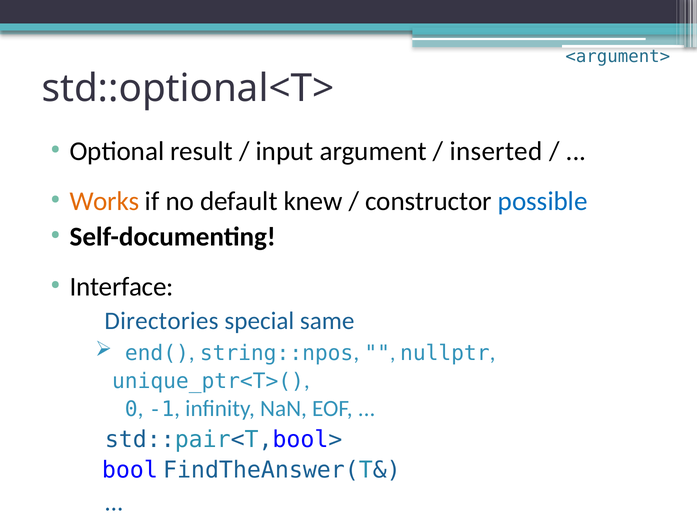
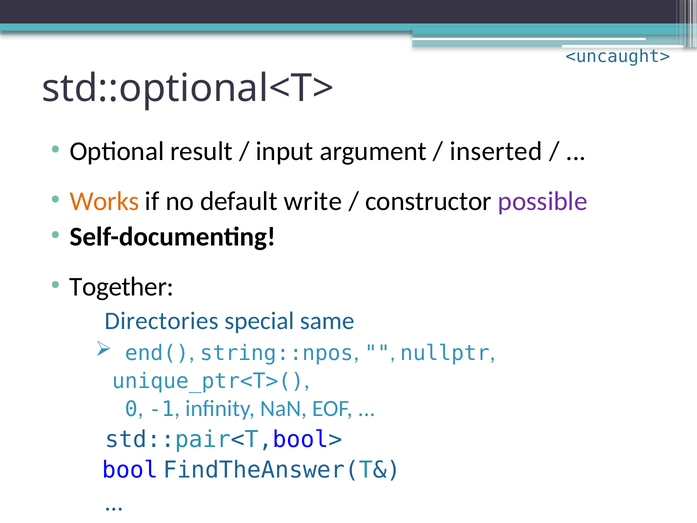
<argument>: <argument> -> <uncaught>
knew: knew -> write
possible colour: blue -> purple
Interface: Interface -> Together
